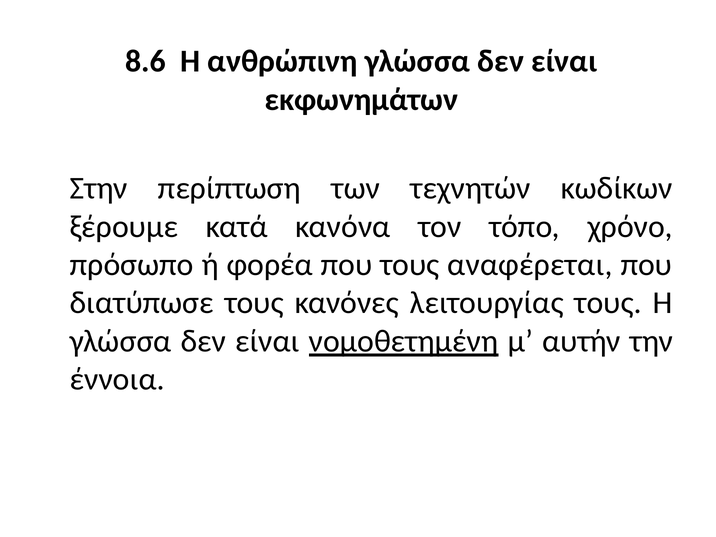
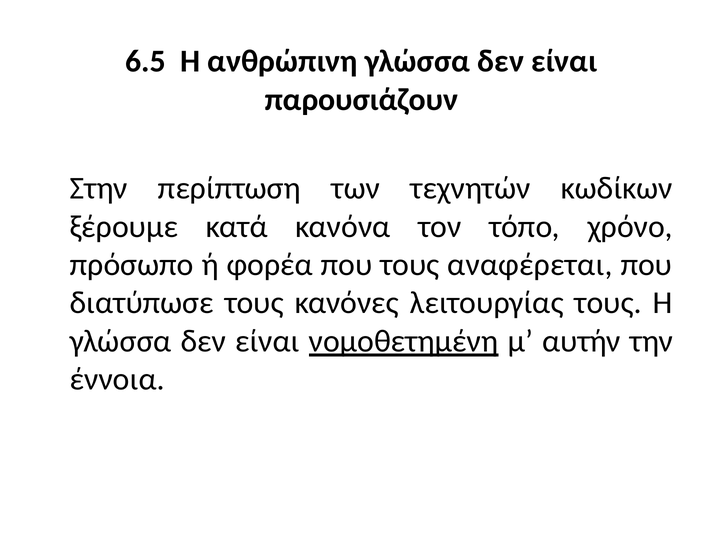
8.6: 8.6 -> 6.5
εκφωνημάτων: εκφωνημάτων -> παρουσιάζουν
